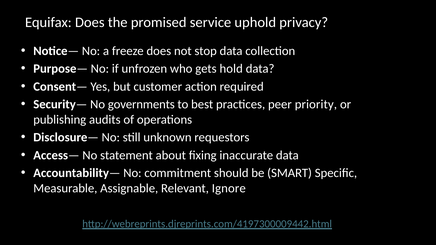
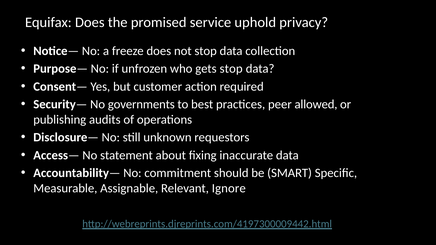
gets hold: hold -> stop
priority: priority -> allowed
